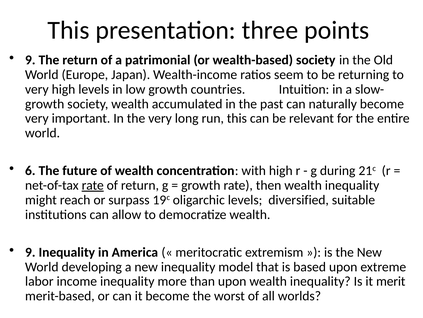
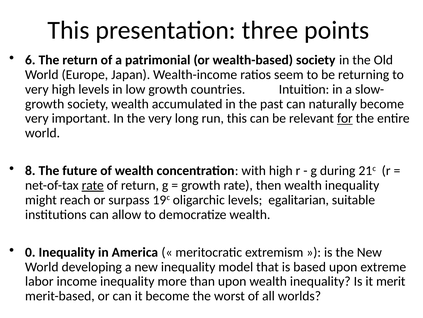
9 at (30, 60): 9 -> 6
for underline: none -> present
6: 6 -> 8
diversified: diversified -> egalitarian
9 at (30, 252): 9 -> 0
